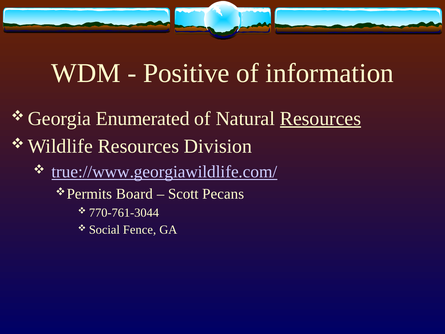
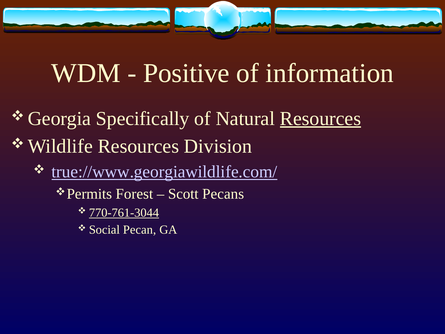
Enumerated: Enumerated -> Specifically
Board: Board -> Forest
770-761-3044 underline: none -> present
Fence: Fence -> Pecan
